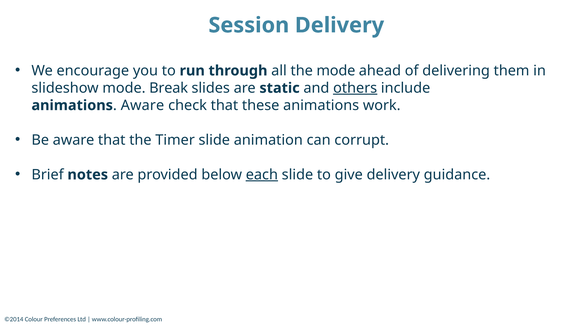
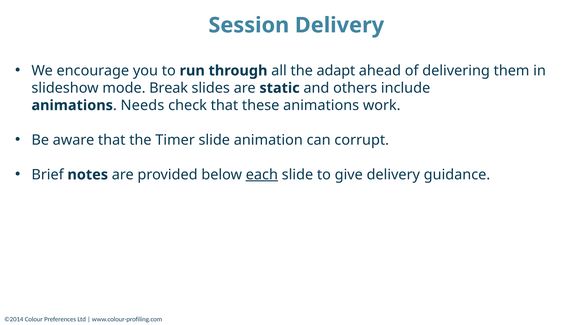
the mode: mode -> adapt
others underline: present -> none
Aware at (142, 106): Aware -> Needs
